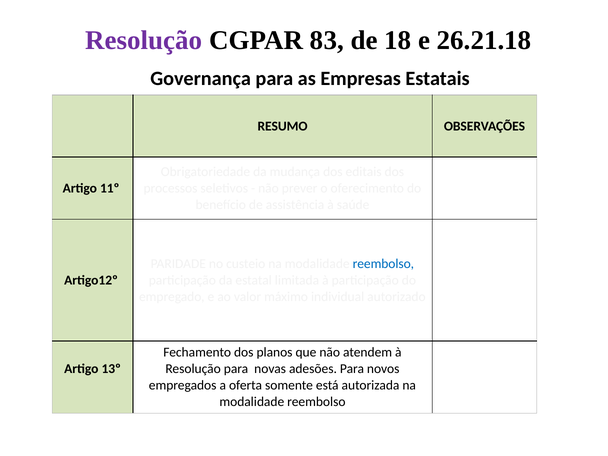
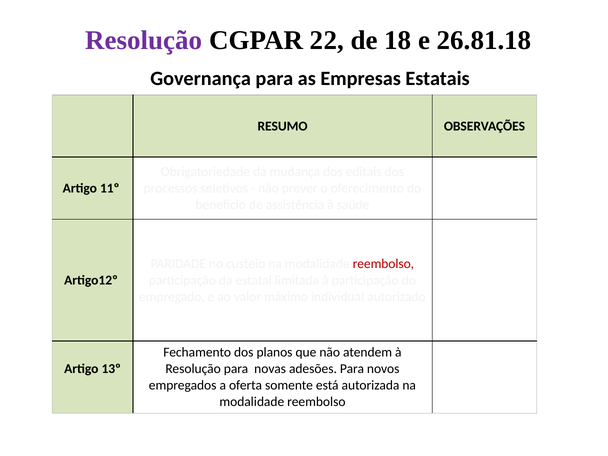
83: 83 -> 22
26.21.18: 26.21.18 -> 26.81.18
reembolso at (383, 264) colour: blue -> red
